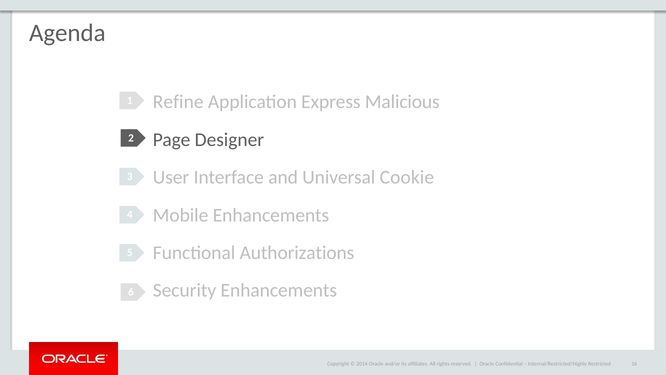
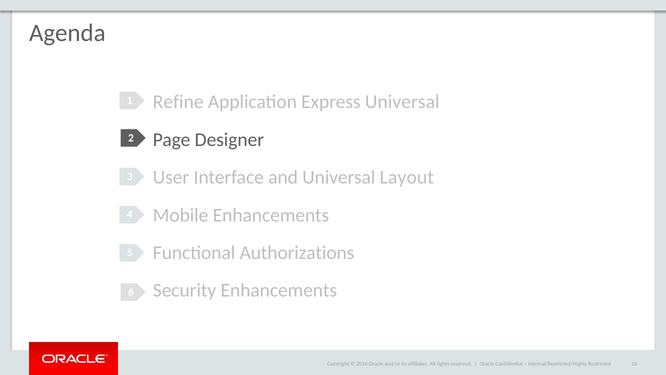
Express Malicious: Malicious -> Universal
Cookie: Cookie -> Layout
